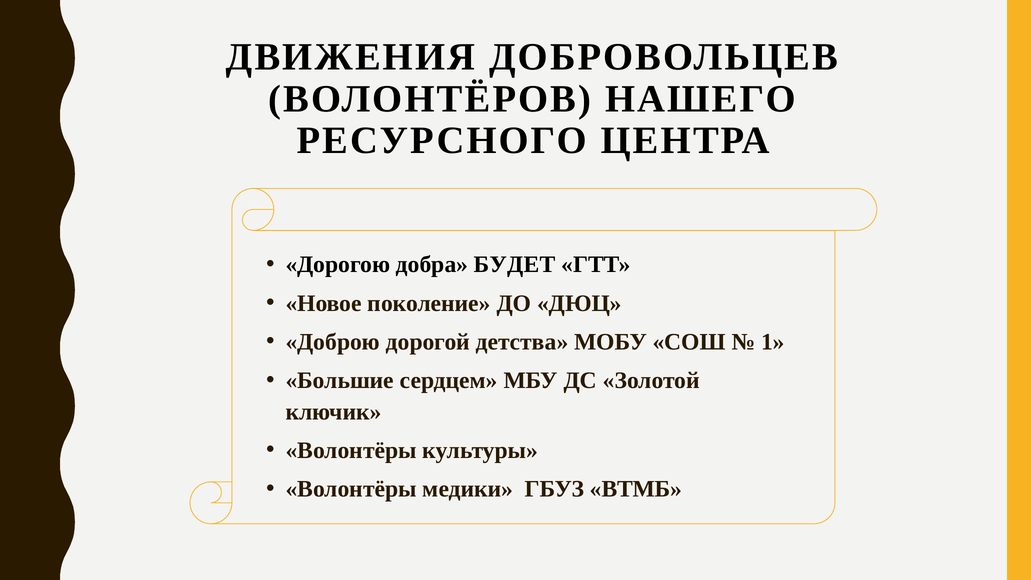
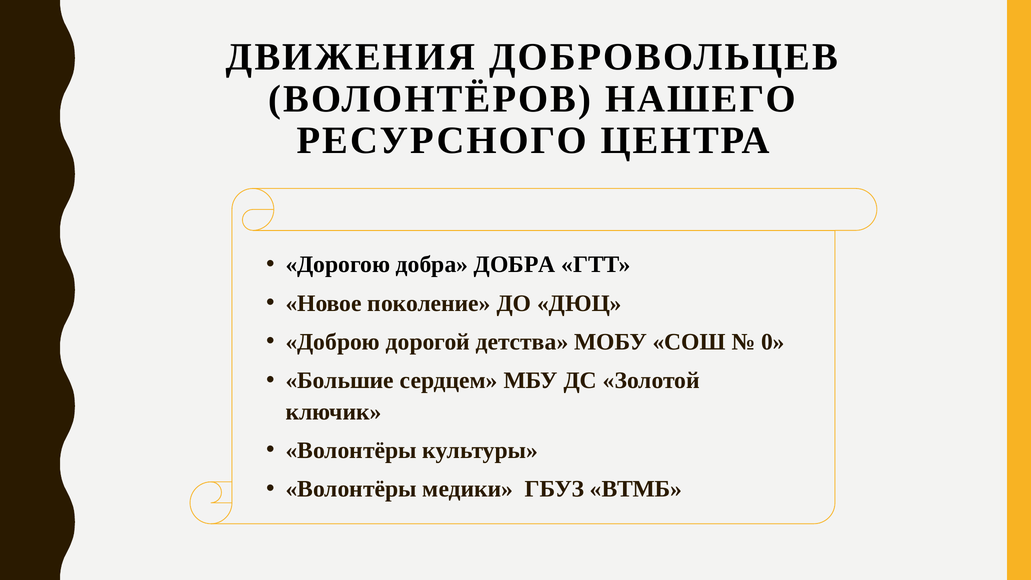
добра БУДЕТ: БУДЕТ -> ДОБРА
1: 1 -> 0
